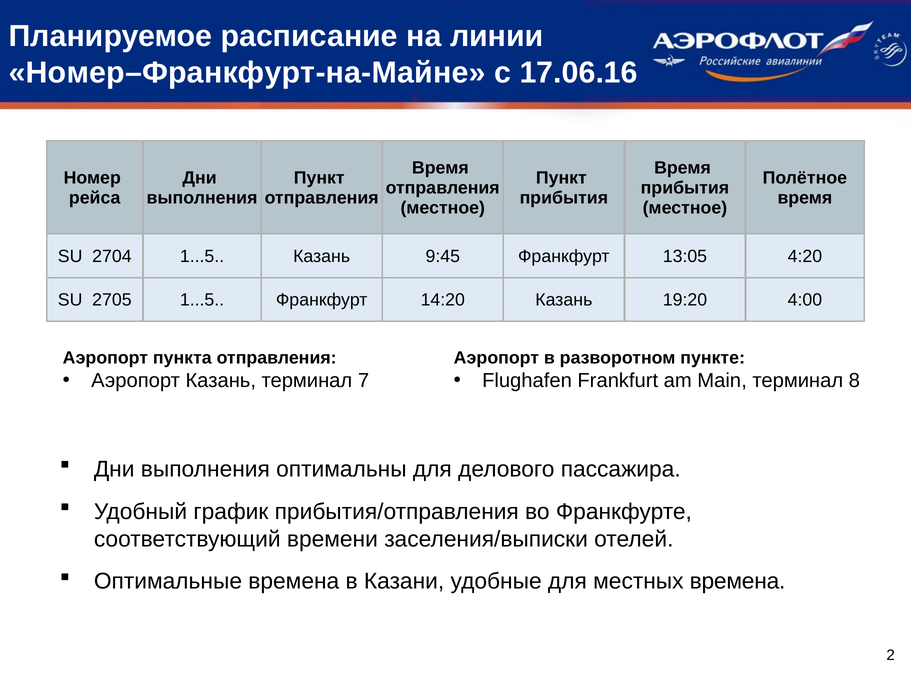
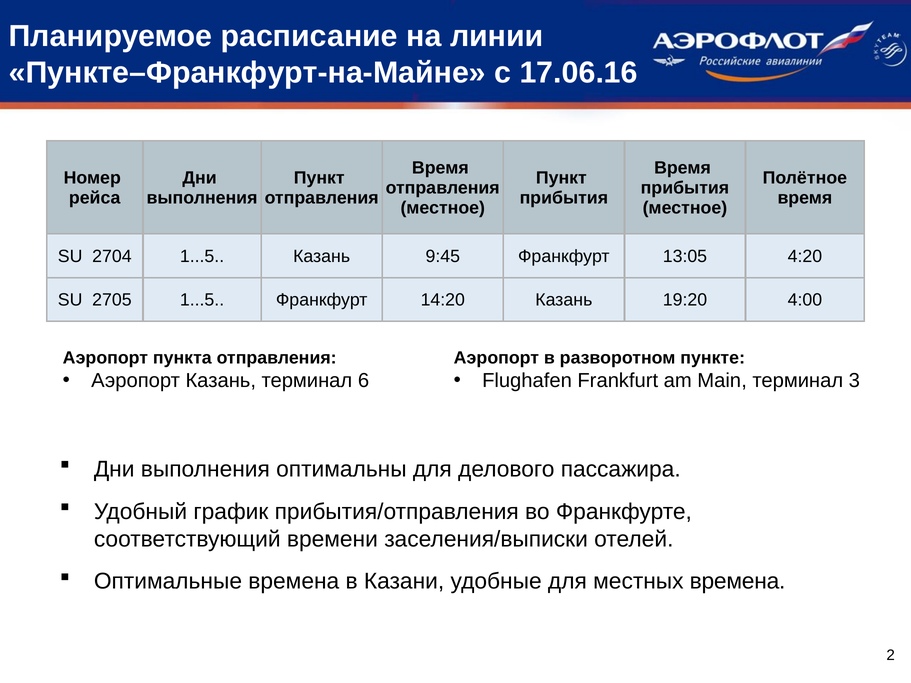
Номер–Франкфурт-на-Майне: Номер–Франкфурт-на-Майне -> Пункте–Франкфурт-на-Майне
7: 7 -> 6
8: 8 -> 3
